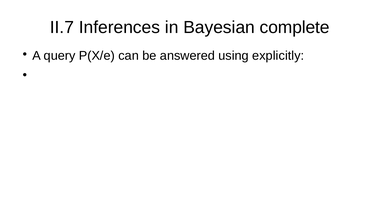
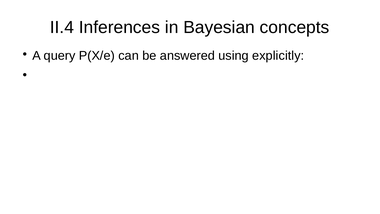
II.7: II.7 -> II.4
complete: complete -> concepts
